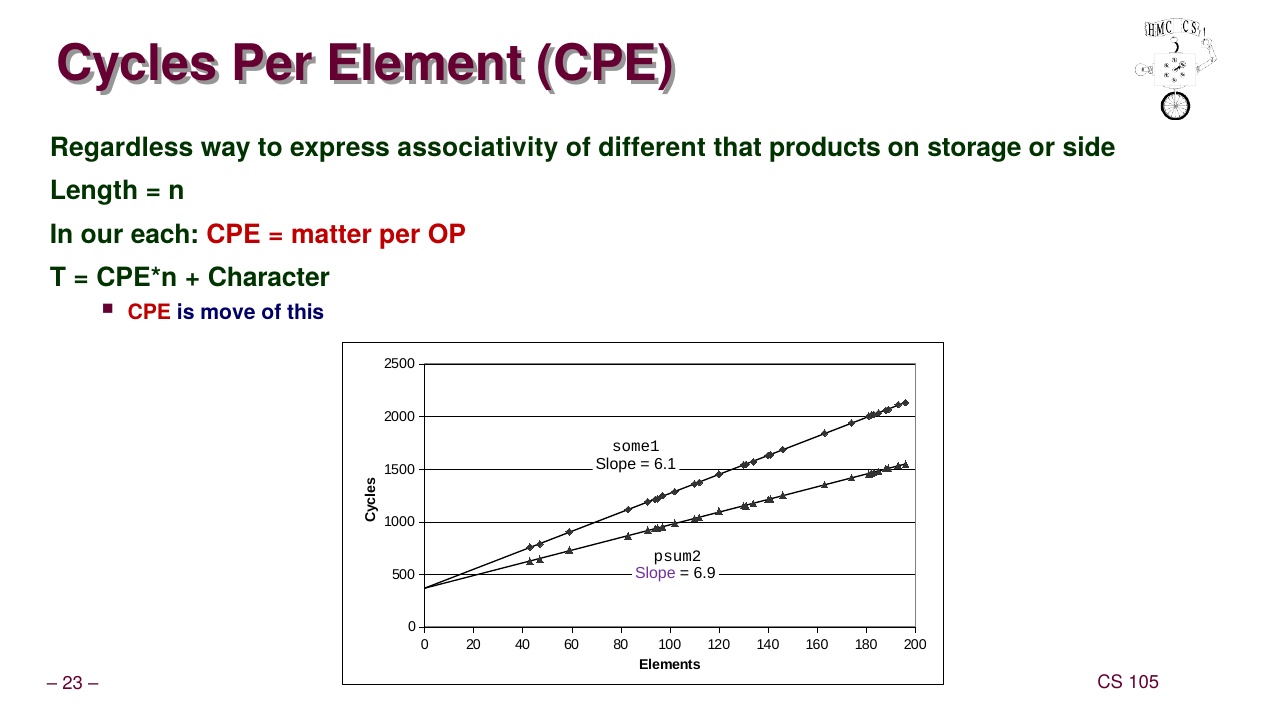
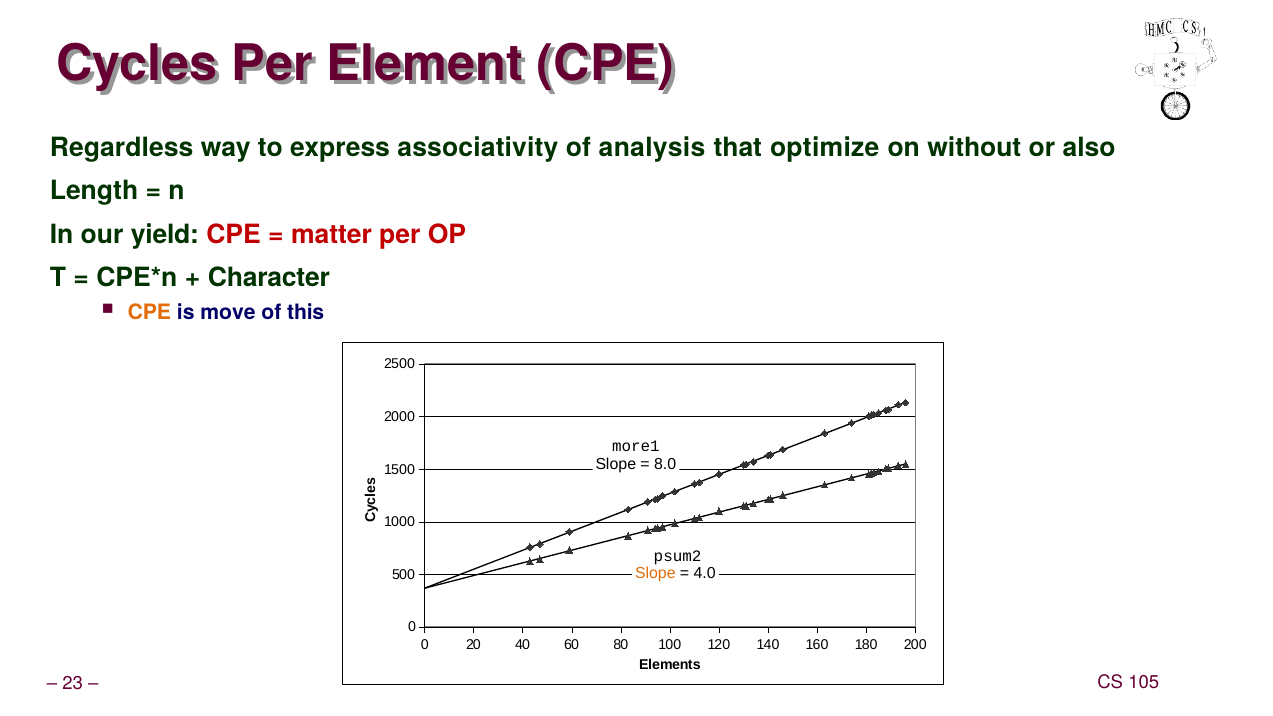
different: different -> analysis
products: products -> optimize
storage: storage -> without
side: side -> also
each: each -> yield
CPE at (149, 312) colour: red -> orange
some1: some1 -> more1
6.1: 6.1 -> 8.0
Slope at (655, 574) colour: purple -> orange
6.9: 6.9 -> 4.0
